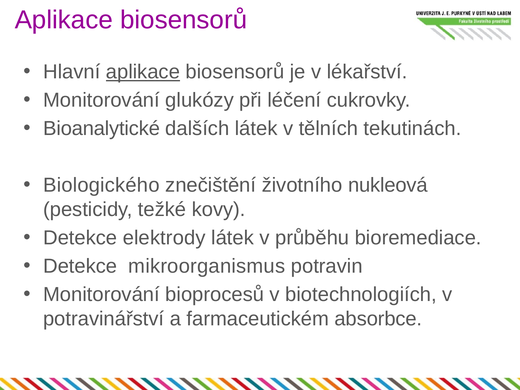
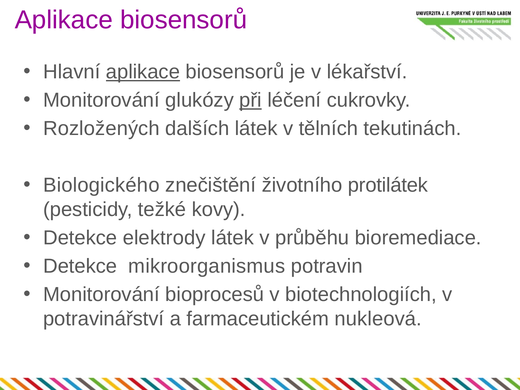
při underline: none -> present
Bioanalytické: Bioanalytické -> Rozložených
nukleová: nukleová -> protilátek
absorbce: absorbce -> nukleová
